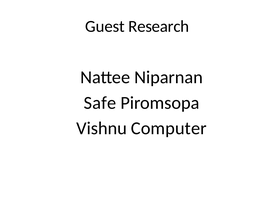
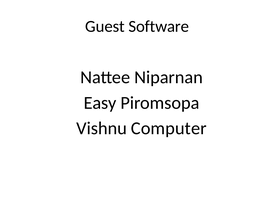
Research: Research -> Software
Safe: Safe -> Easy
